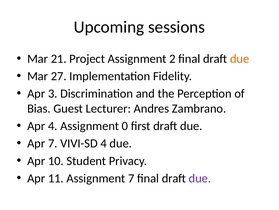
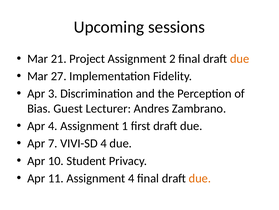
0: 0 -> 1
Assignment 7: 7 -> 4
due at (200, 178) colour: purple -> orange
